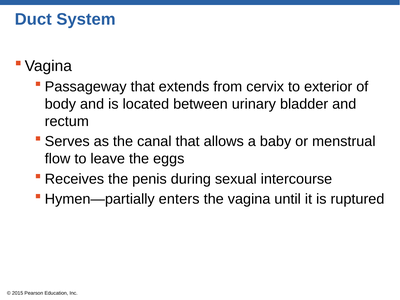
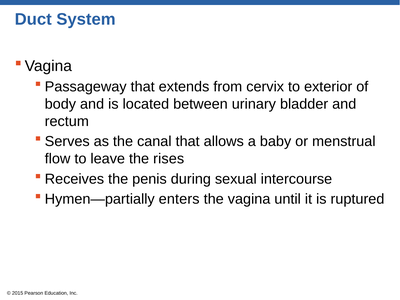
eggs: eggs -> rises
